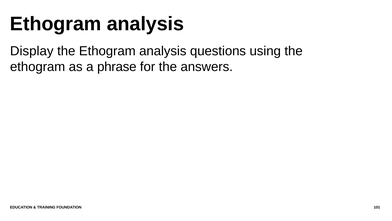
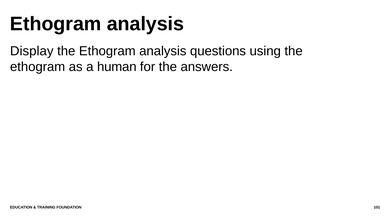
phrase: phrase -> human
